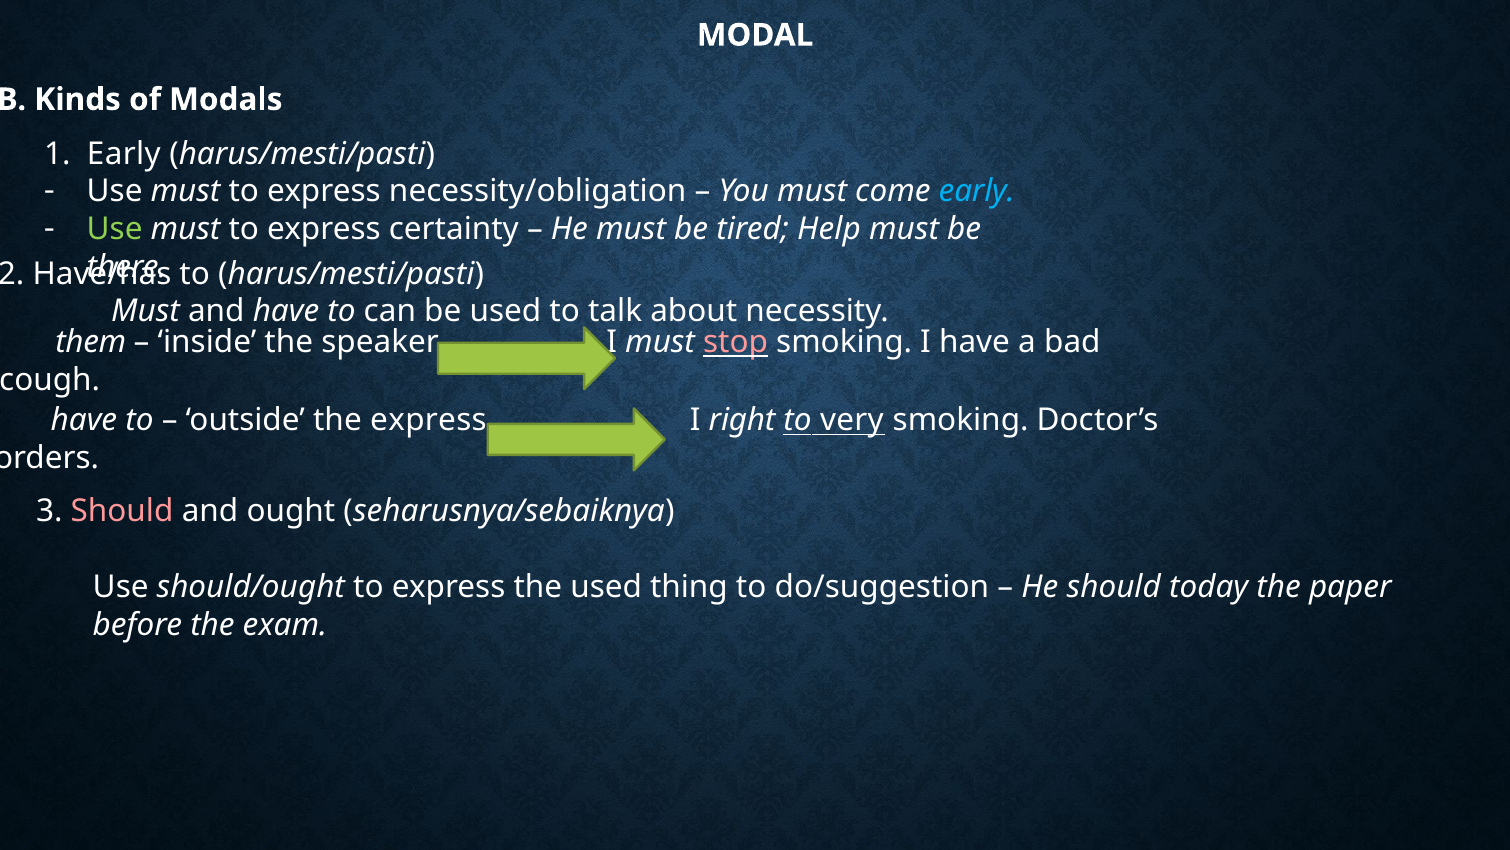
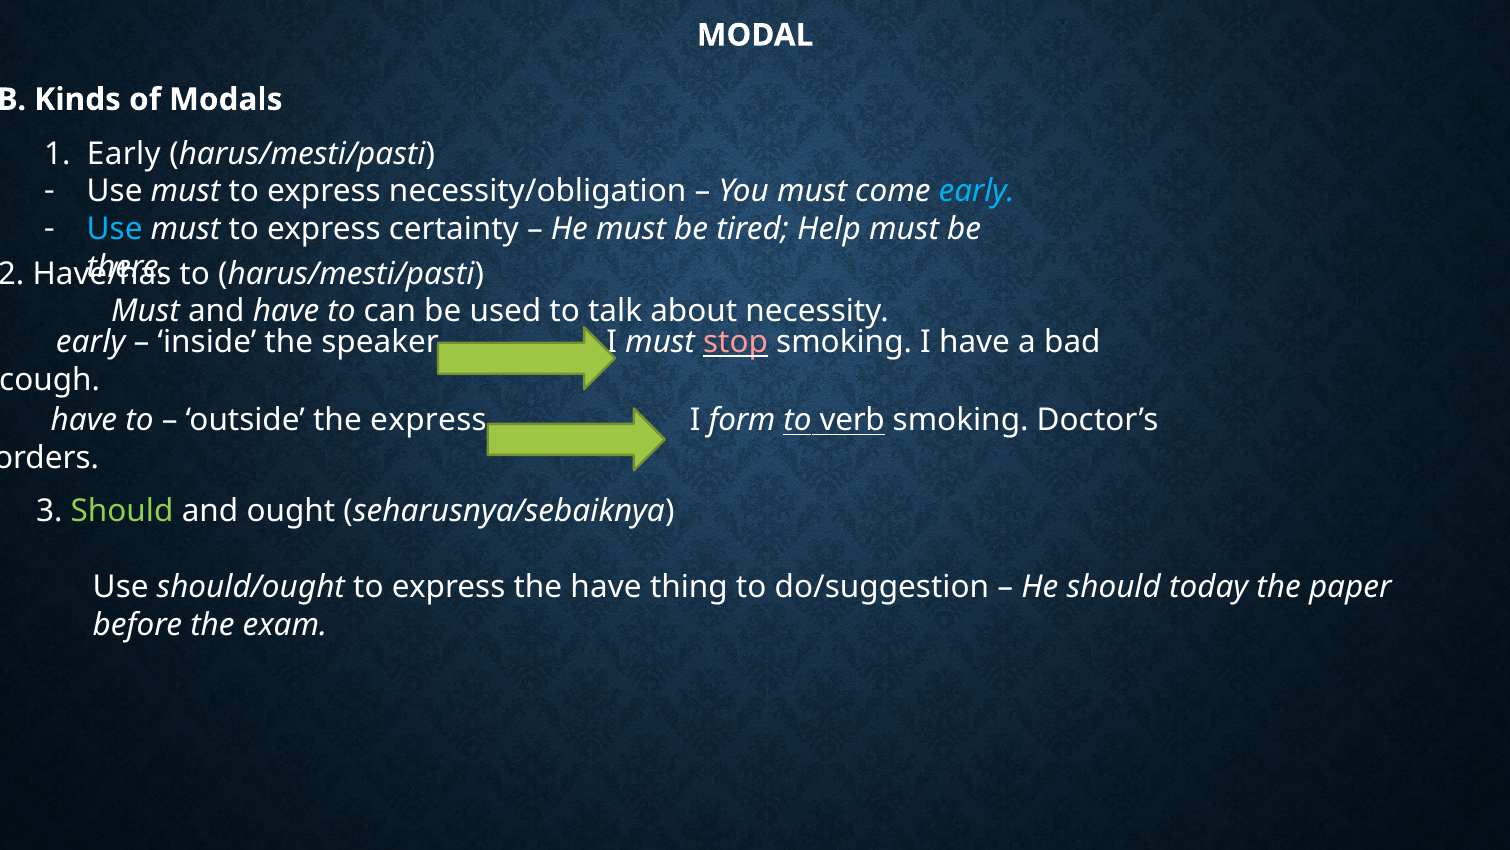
Use at (115, 229) colour: light green -> light blue
them at (91, 342): them -> early
right: right -> form
very: very -> verb
Should at (122, 511) colour: pink -> light green
the used: used -> have
